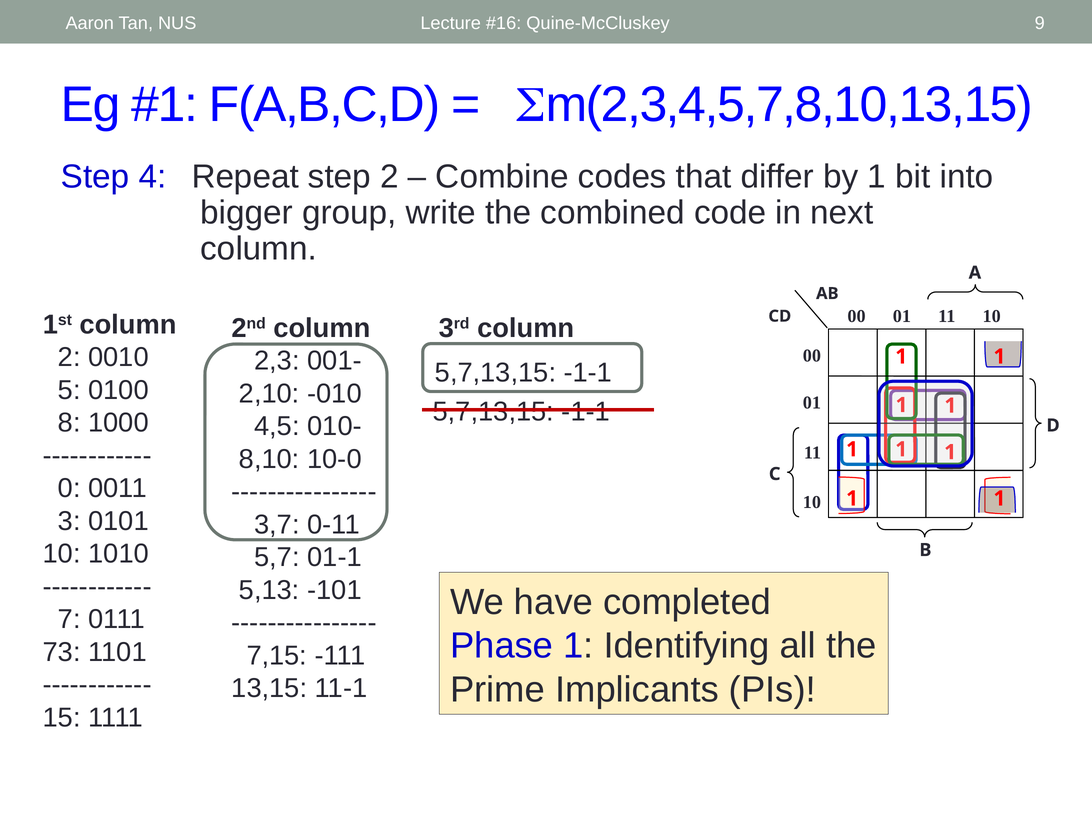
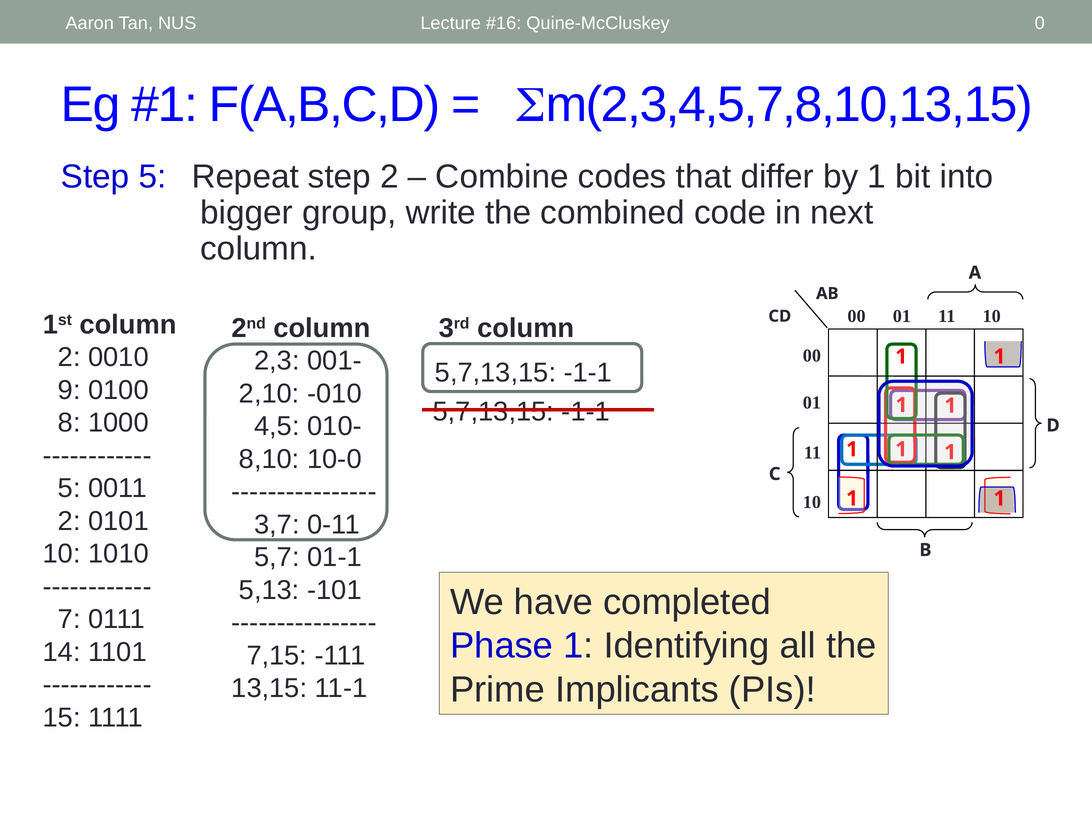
9: 9 -> 0
Step 4: 4 -> 5
5: 5 -> 9
0 at (69, 488): 0 -> 5
3 at (69, 521): 3 -> 2
73: 73 -> 14
